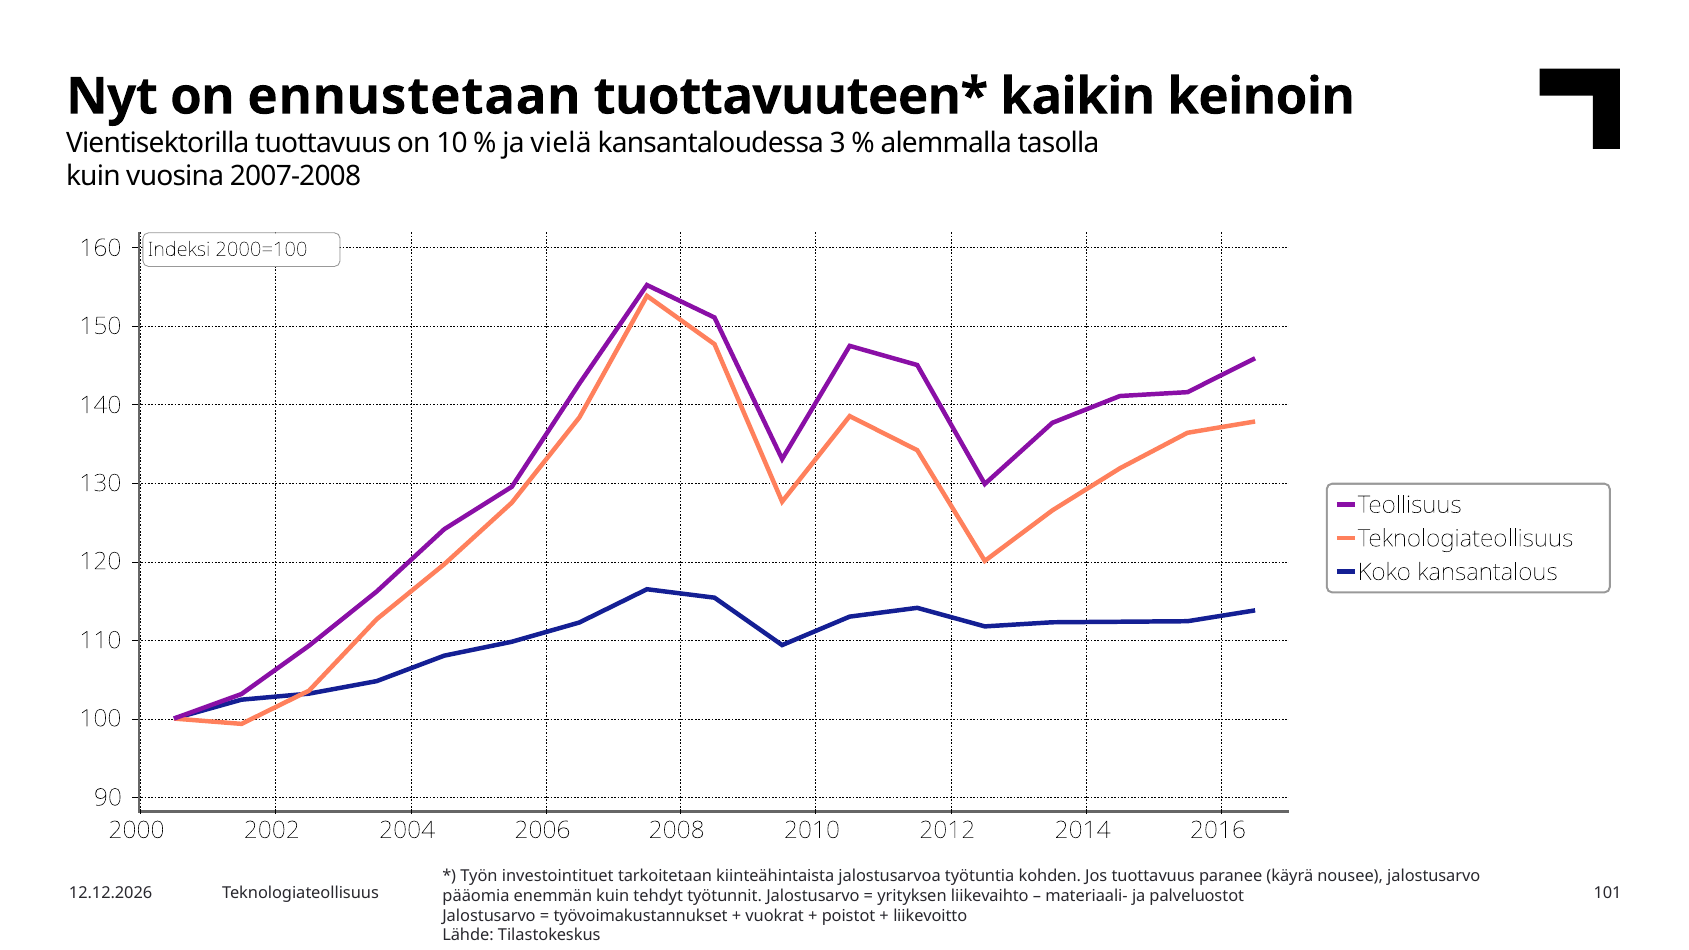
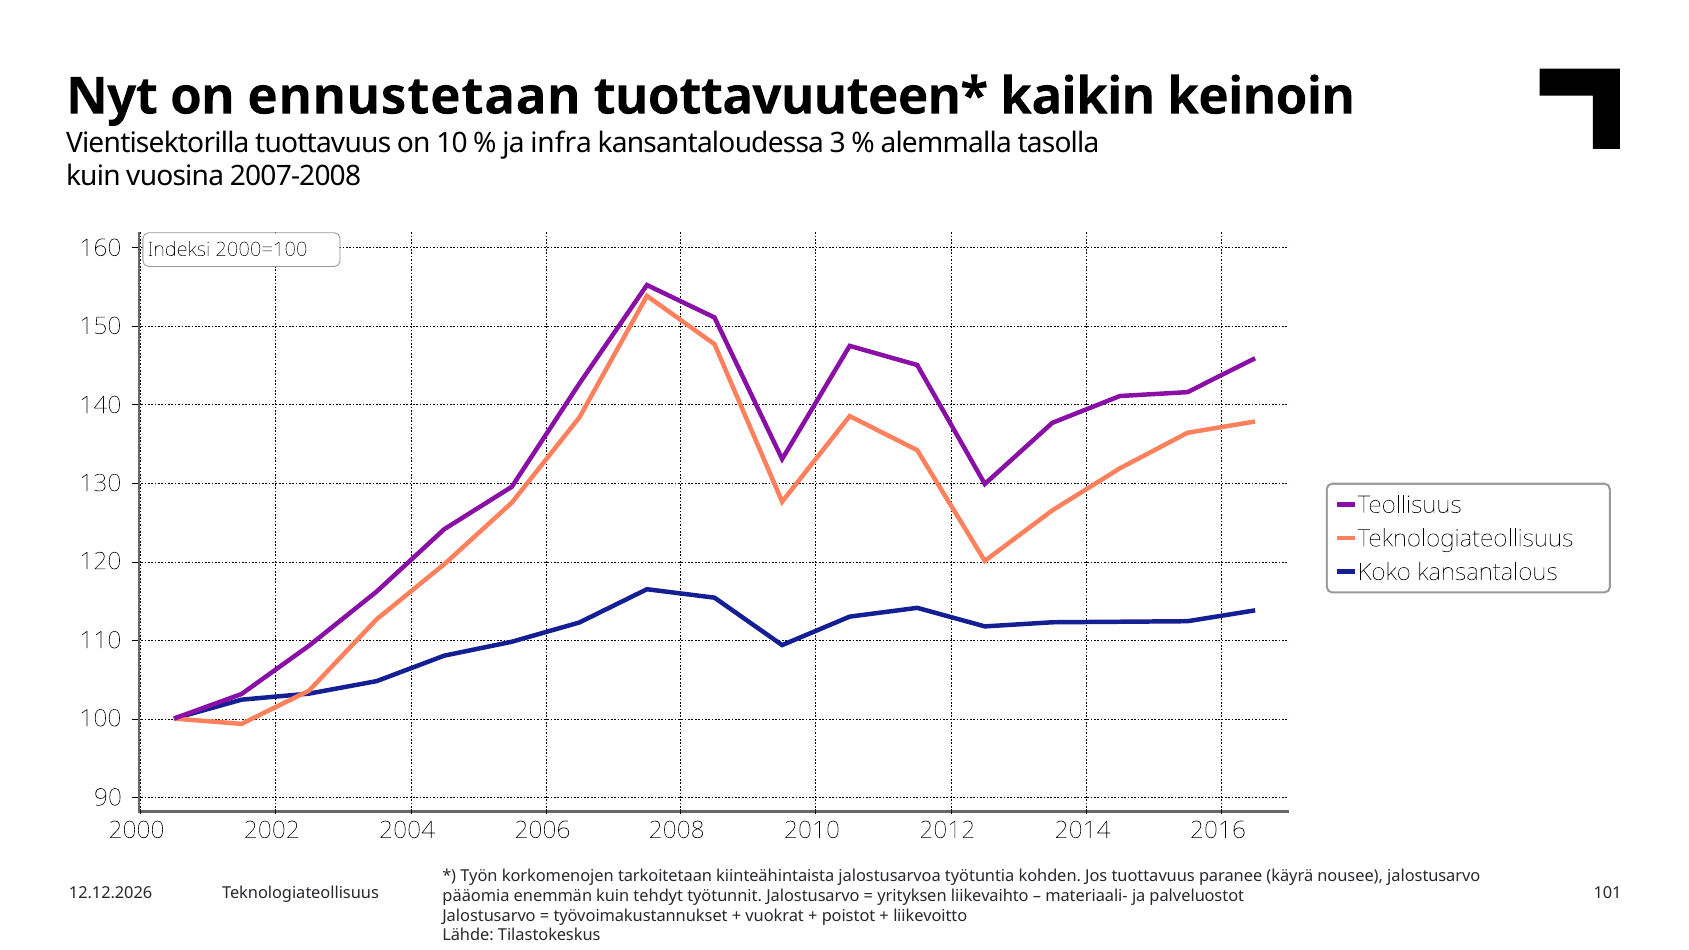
vielä: vielä -> infra
investointituet: investointituet -> korkomenojen
